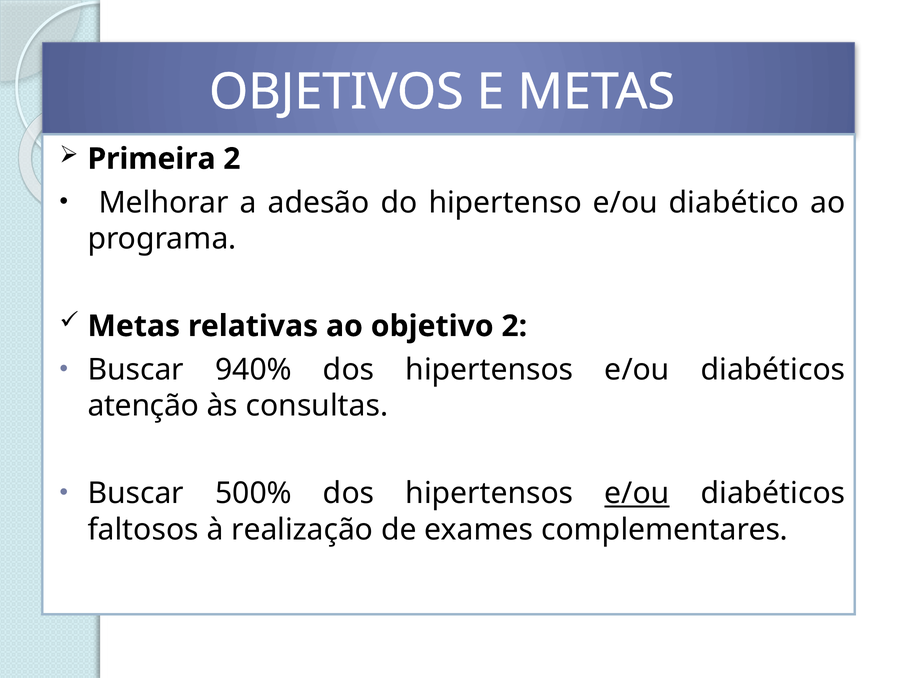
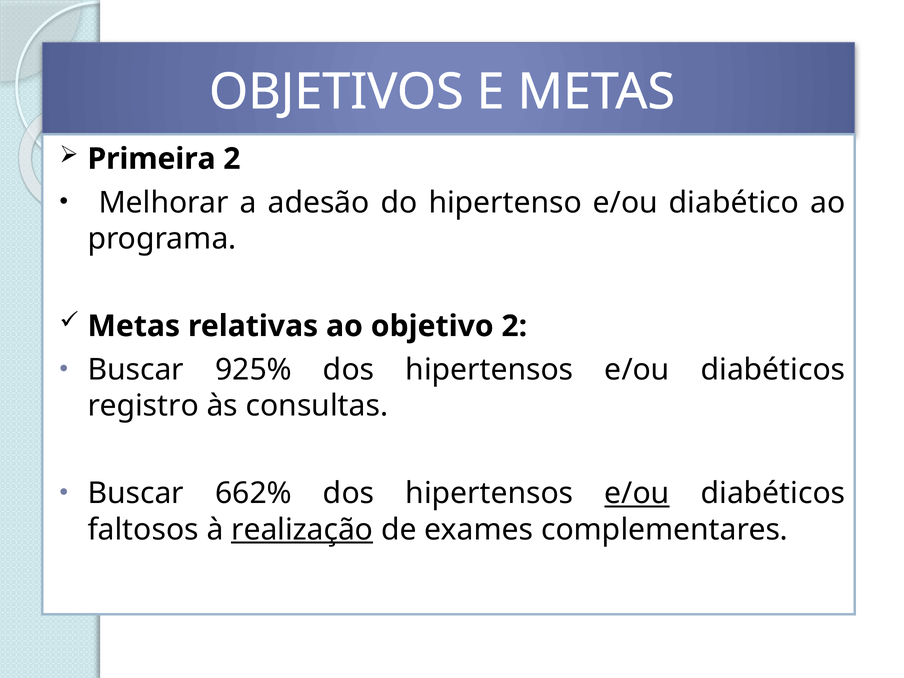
940%: 940% -> 925%
atenção: atenção -> registro
500%: 500% -> 662%
realização underline: none -> present
